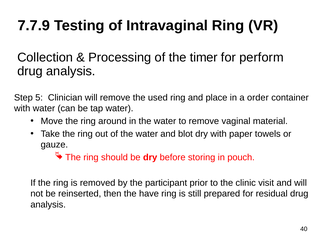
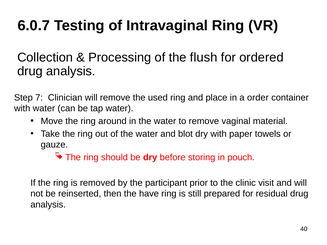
7.7.9: 7.7.9 -> 6.0.7
timer: timer -> flush
perform: perform -> ordered
5: 5 -> 7
